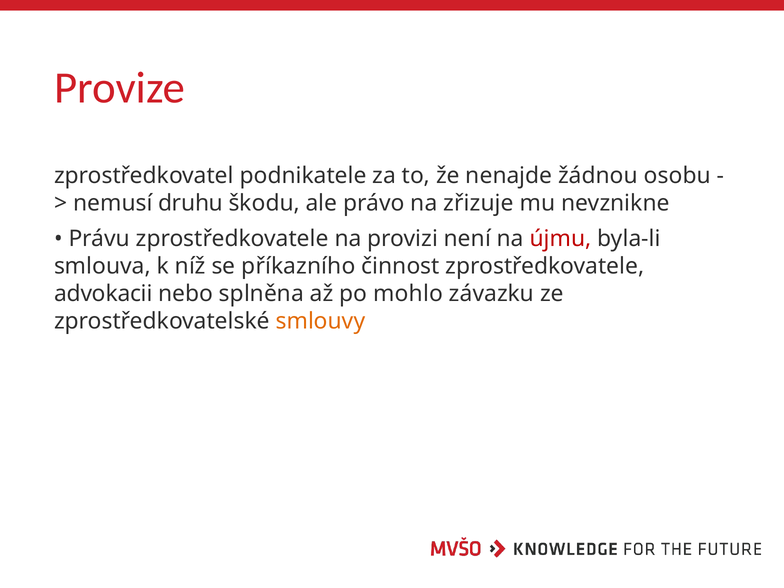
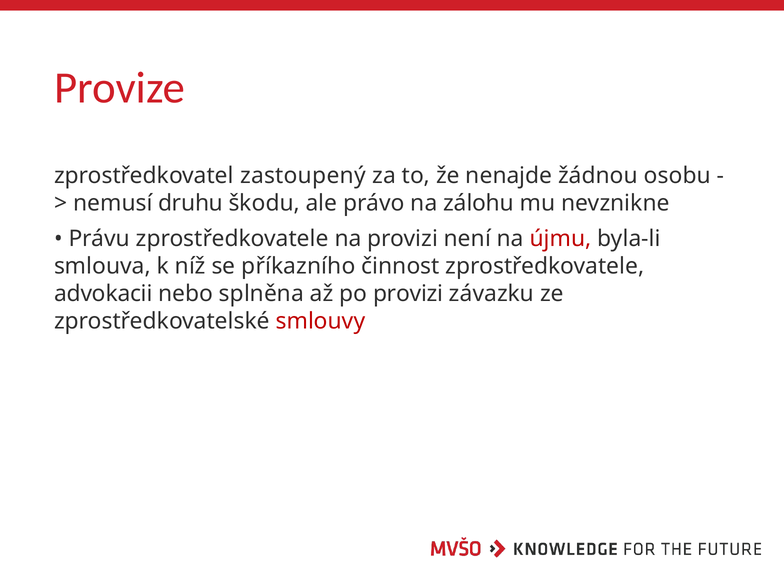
podnikatele: podnikatele -> zastoupený
zřizuje: zřizuje -> zálohu
po mohlo: mohlo -> provizi
smlouvy colour: orange -> red
